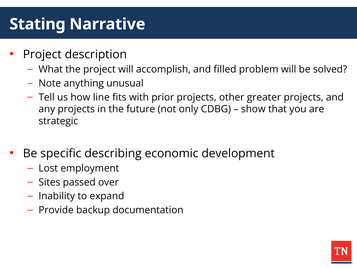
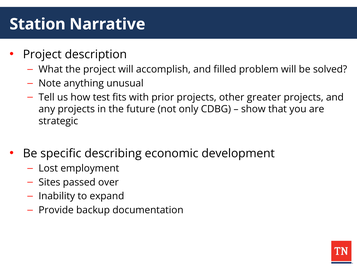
Stating: Stating -> Station
line: line -> test
